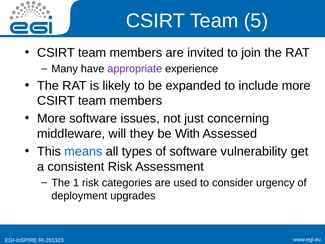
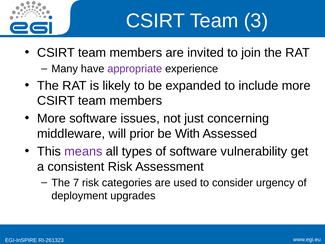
5: 5 -> 3
they: they -> prior
means colour: blue -> purple
1: 1 -> 7
